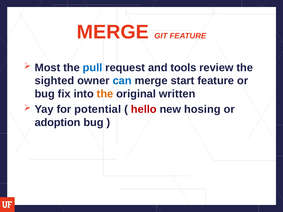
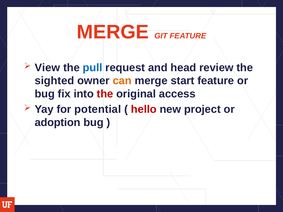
Most: Most -> View
tools: tools -> head
can colour: blue -> orange
the at (105, 94) colour: orange -> red
written: written -> access
hosing: hosing -> project
